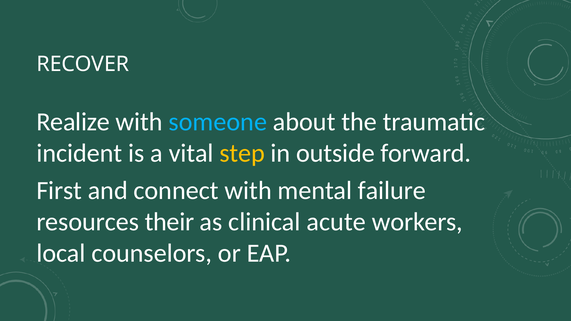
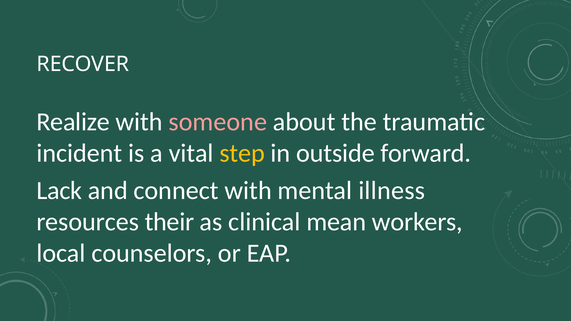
someone colour: light blue -> pink
First: First -> Lack
failure: failure -> illness
acute: acute -> mean
